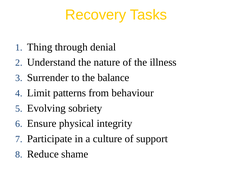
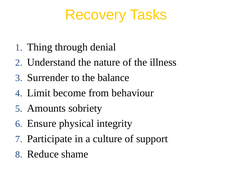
patterns: patterns -> become
Evolving: Evolving -> Amounts
